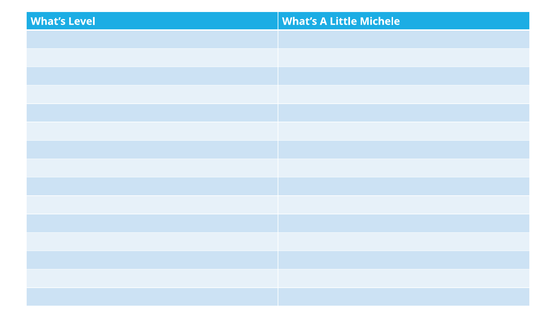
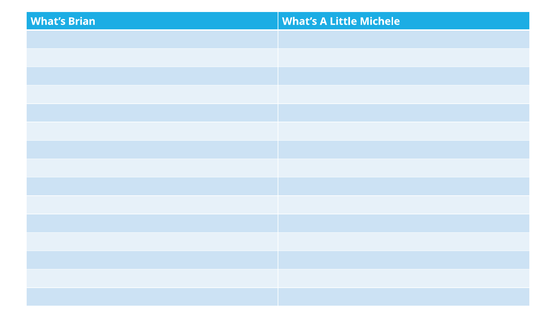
Level: Level -> Brian
